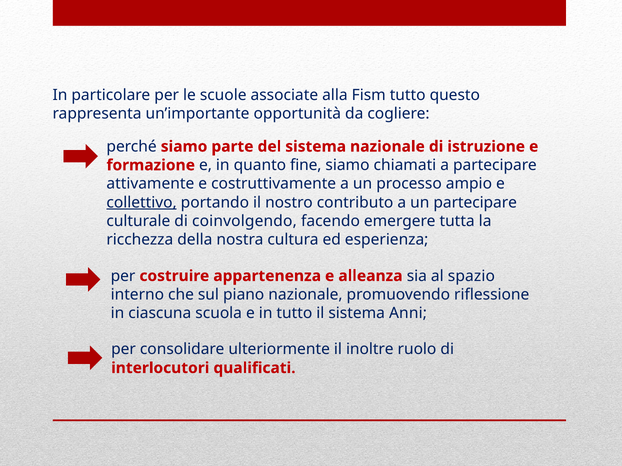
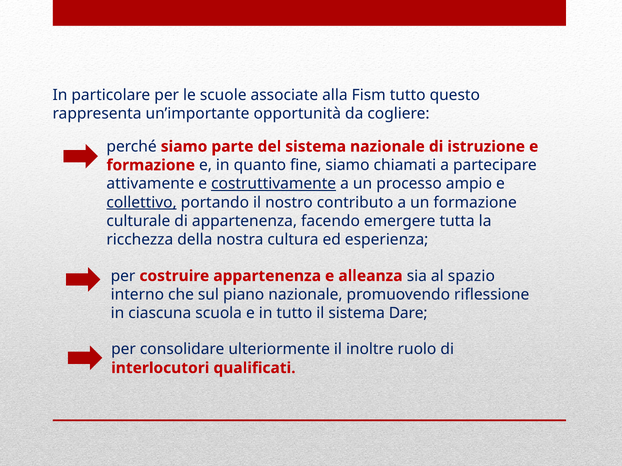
costruttivamente underline: none -> present
un partecipare: partecipare -> formazione
di coinvolgendo: coinvolgendo -> appartenenza
Anni: Anni -> Dare
